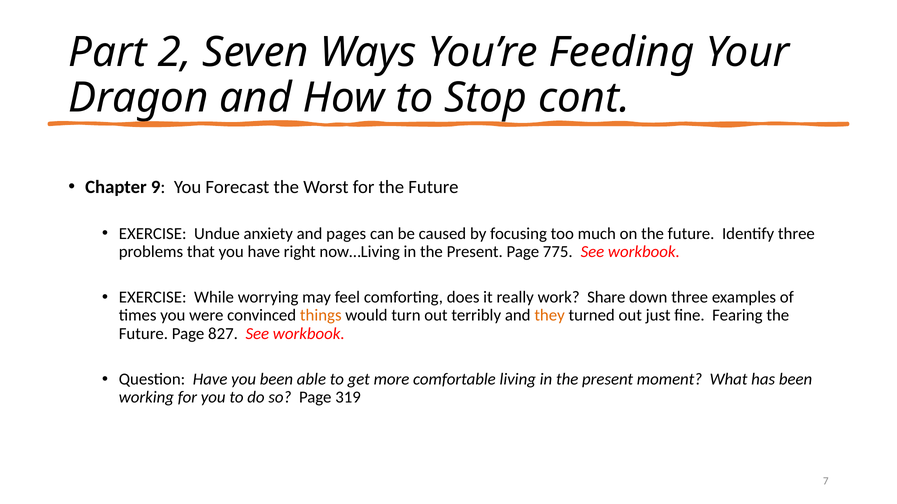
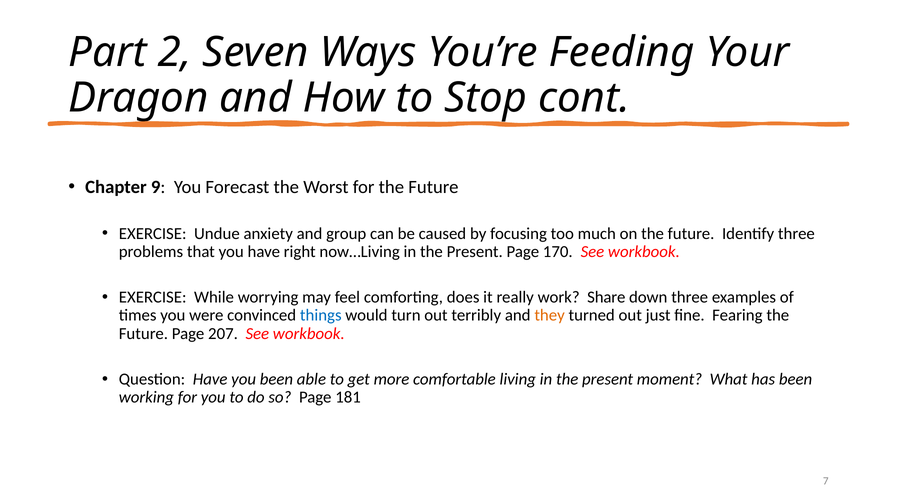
pages: pages -> group
775: 775 -> 170
things colour: orange -> blue
827: 827 -> 207
319: 319 -> 181
